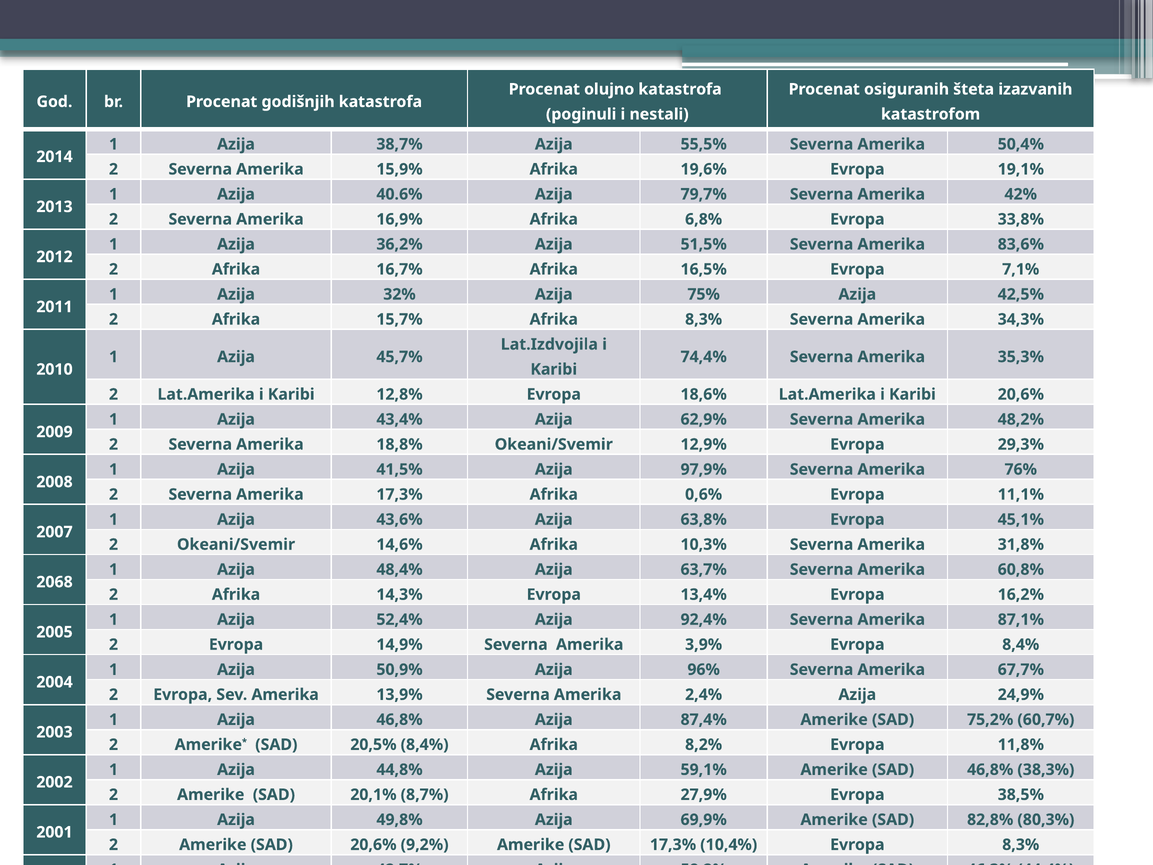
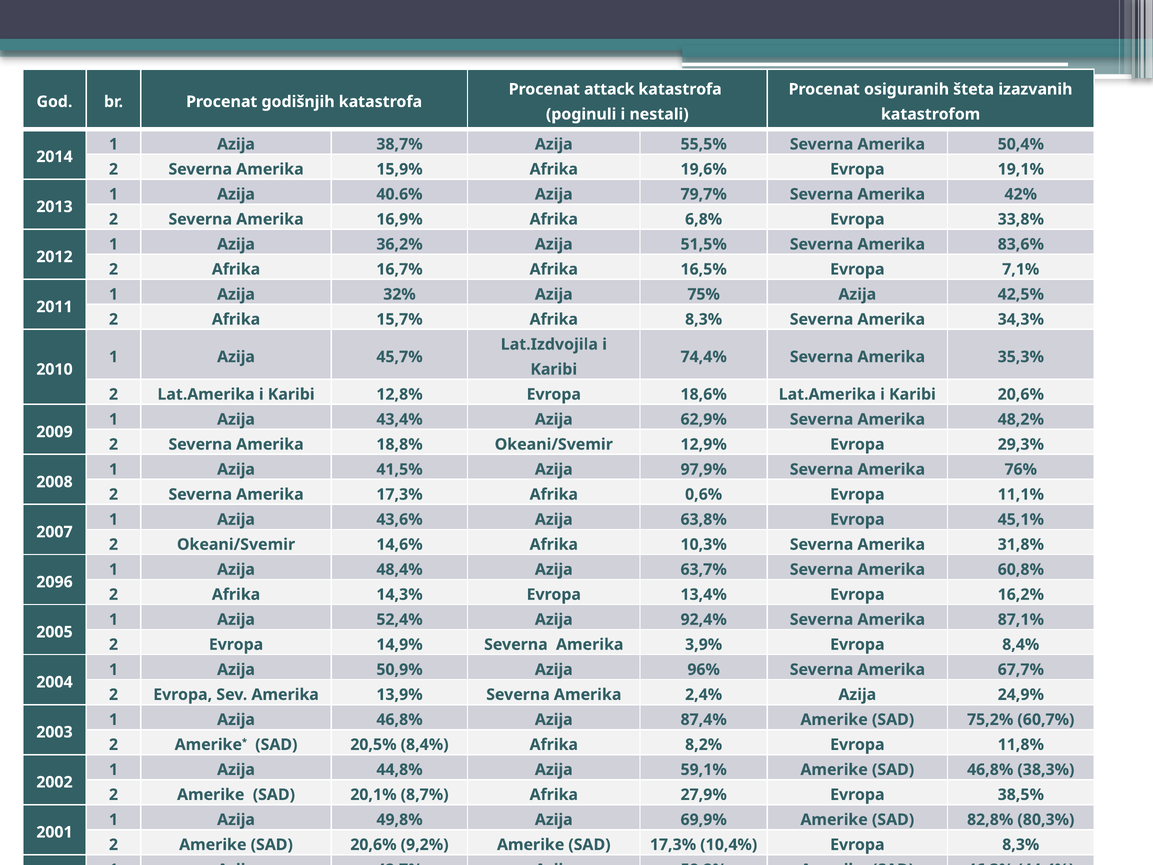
olujno: olujno -> attack
2068: 2068 -> 2096
